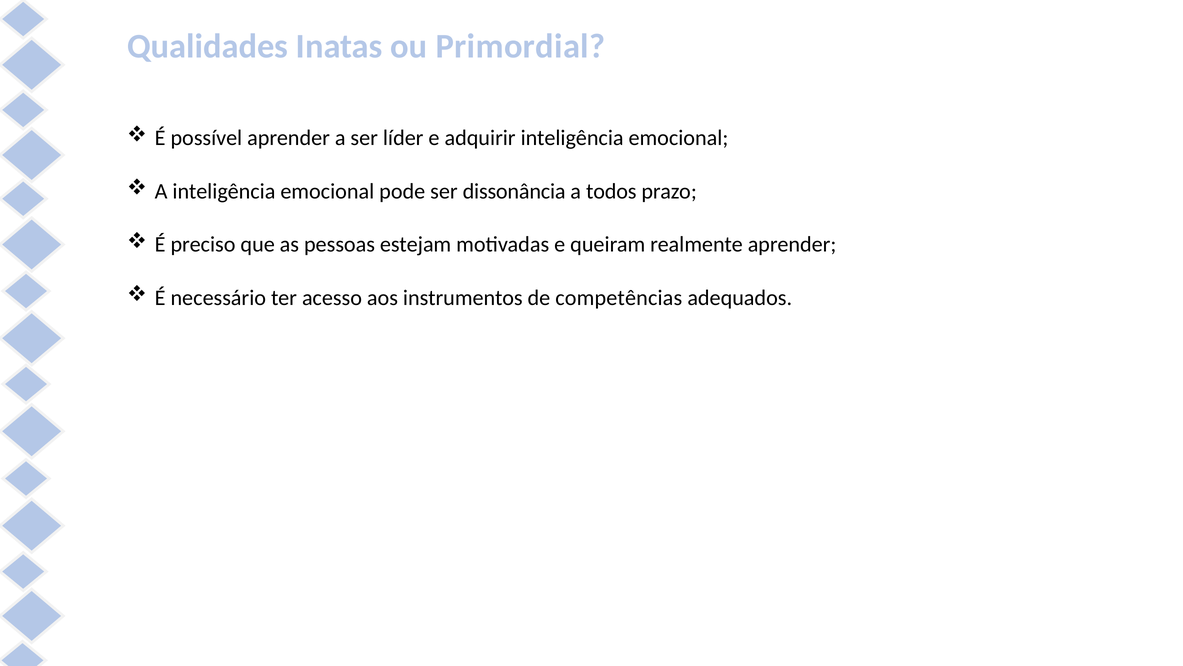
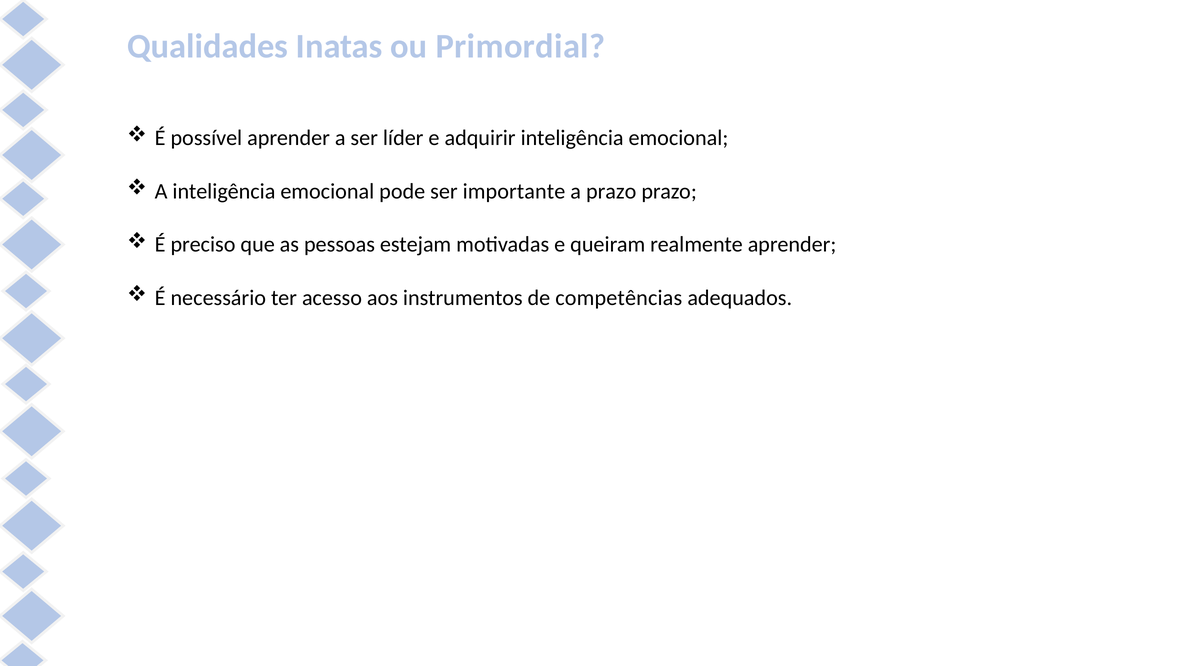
dissonância: dissonância -> importante
a todos: todos -> prazo
